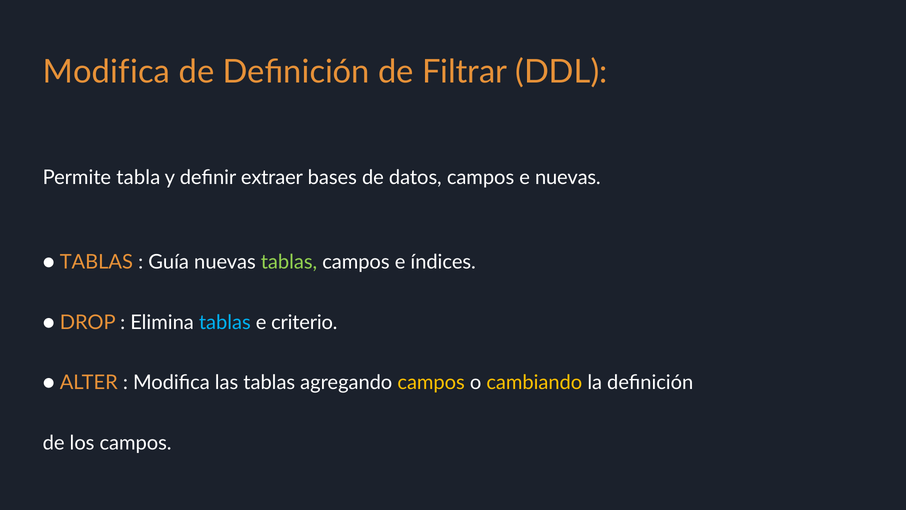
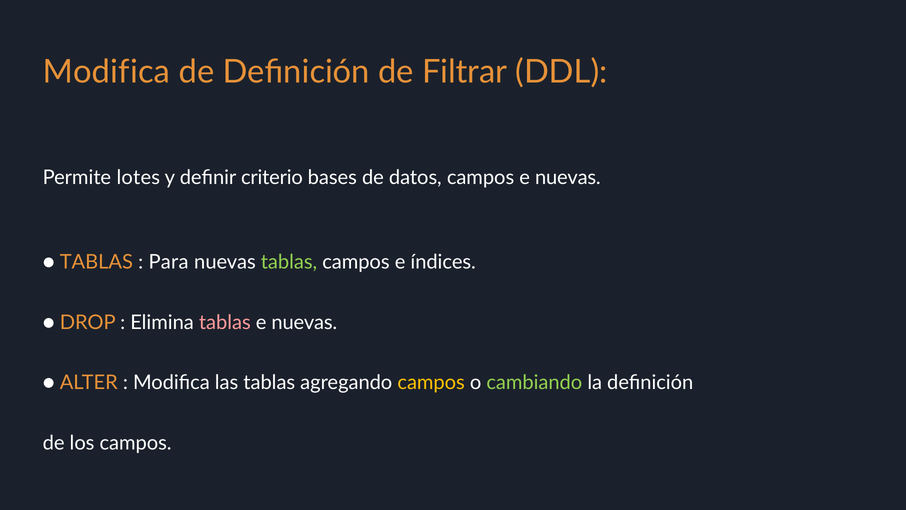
tabla: tabla -> lotes
extraer: extraer -> criterio
Guía: Guía -> Para
tablas at (225, 322) colour: light blue -> pink
criterio at (304, 322): criterio -> nuevas
cambiando colour: yellow -> light green
